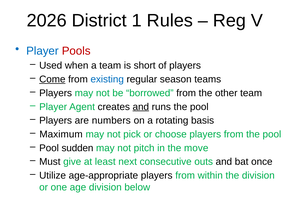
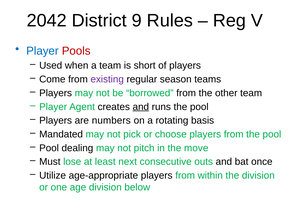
2026: 2026 -> 2042
1: 1 -> 9
Come underline: present -> none
existing colour: blue -> purple
Maximum: Maximum -> Mandated
sudden: sudden -> dealing
give: give -> lose
